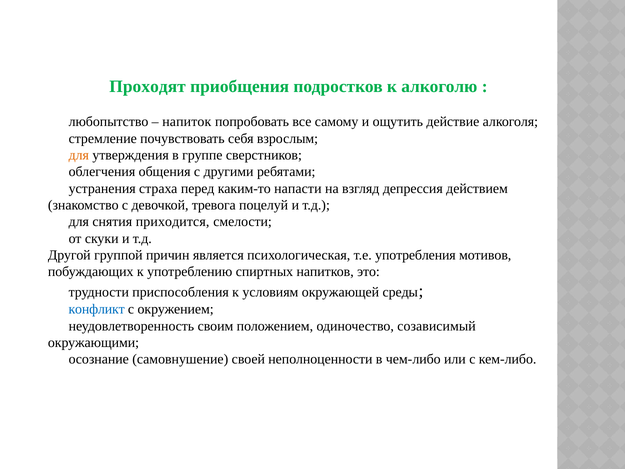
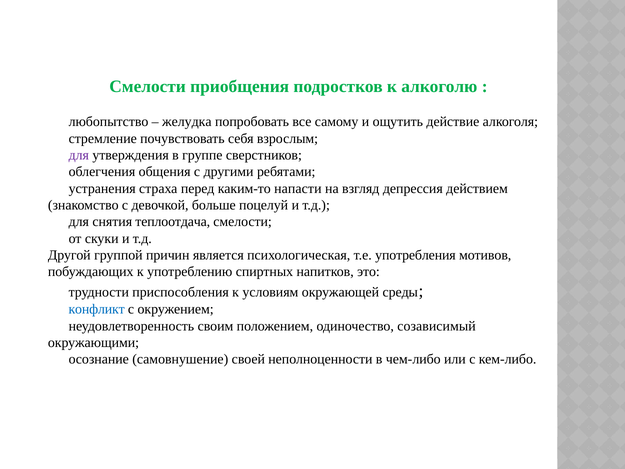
Проходят at (148, 87): Проходят -> Смелости
напиток: напиток -> желудка
для at (79, 155) colour: orange -> purple
тревога: тревога -> больше
приходится: приходится -> теплоотдача
